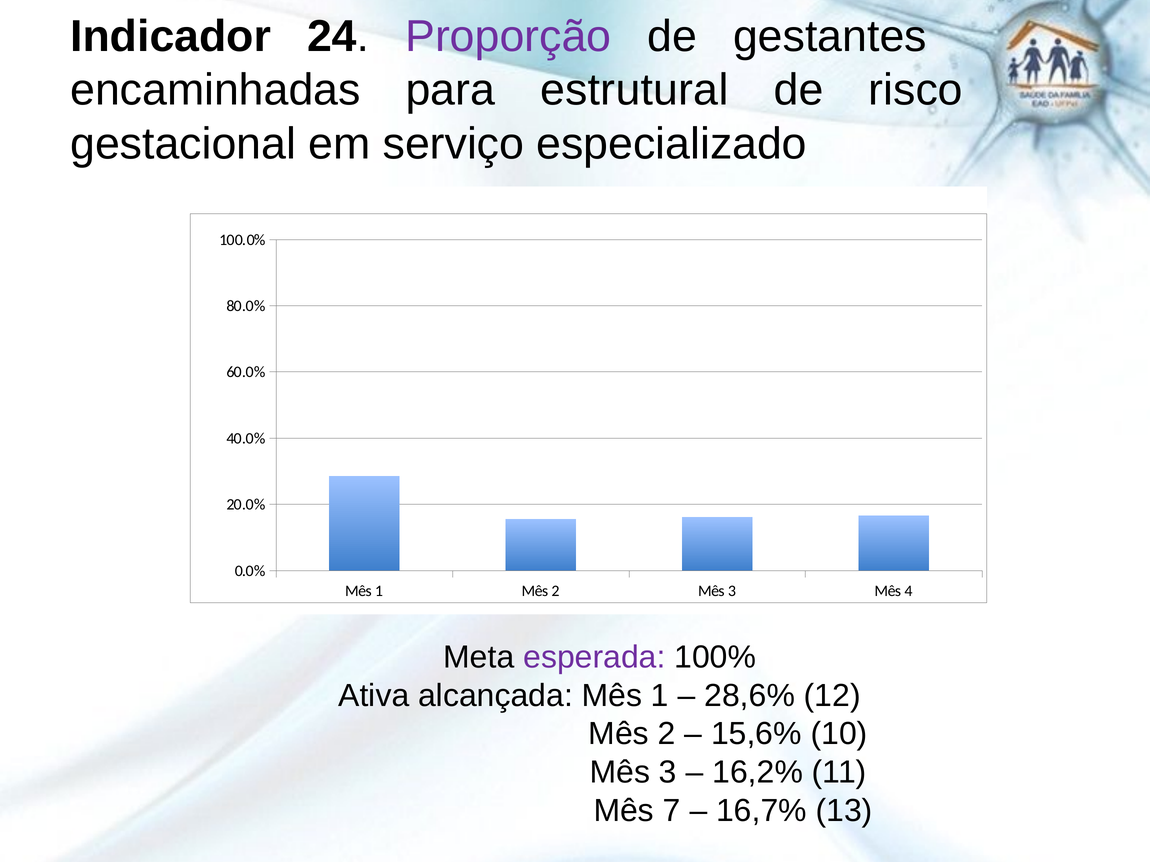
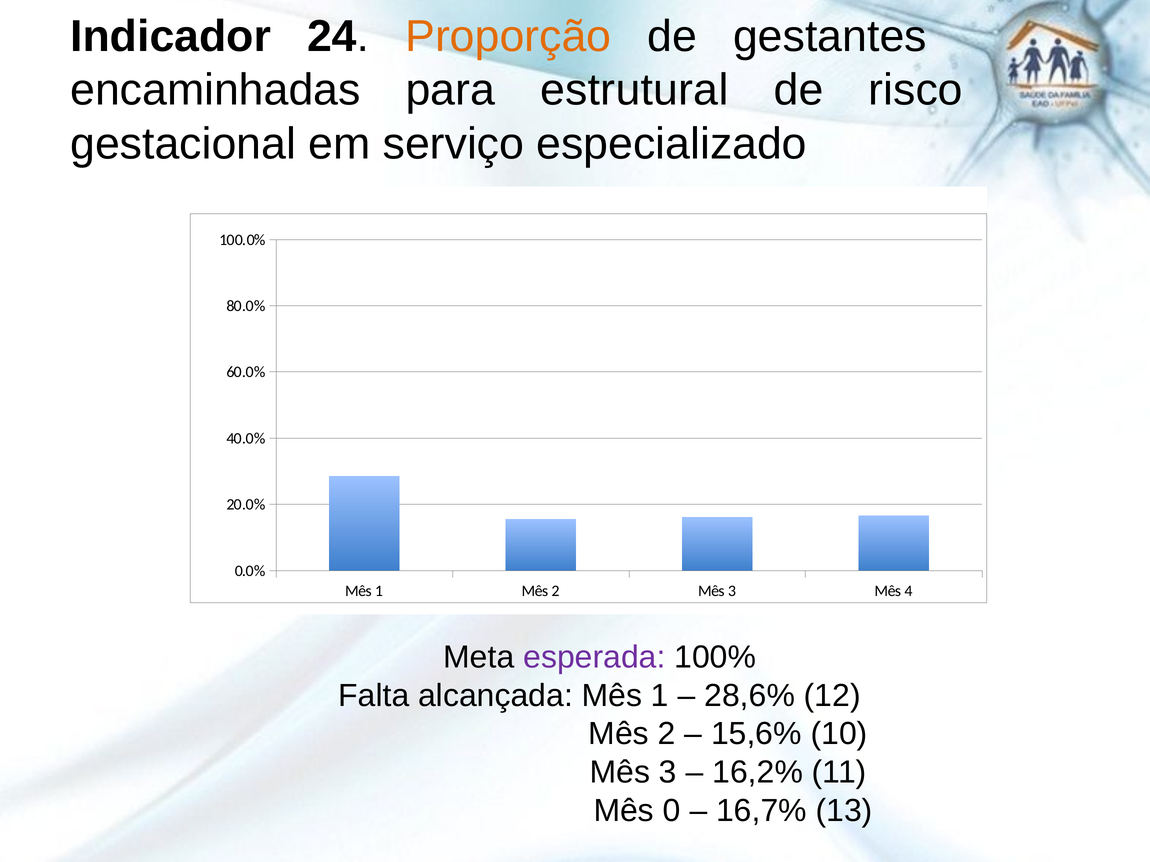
Proporção colour: purple -> orange
Ativa: Ativa -> Falta
7: 7 -> 0
